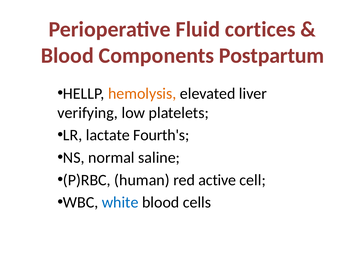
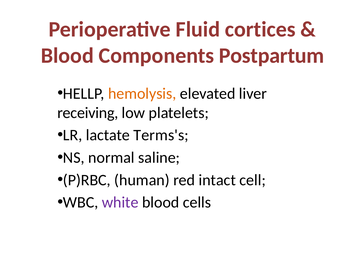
verifying: verifying -> receiving
Fourth's: Fourth's -> Terms's
active: active -> intact
white colour: blue -> purple
